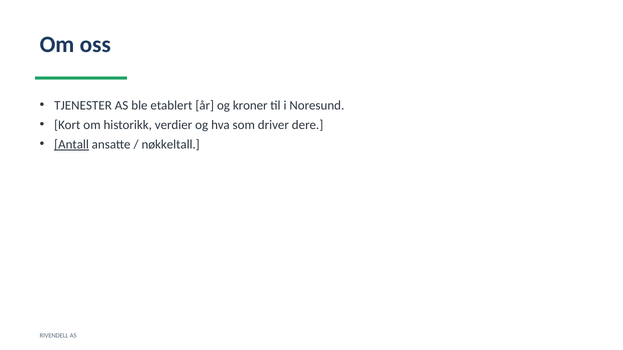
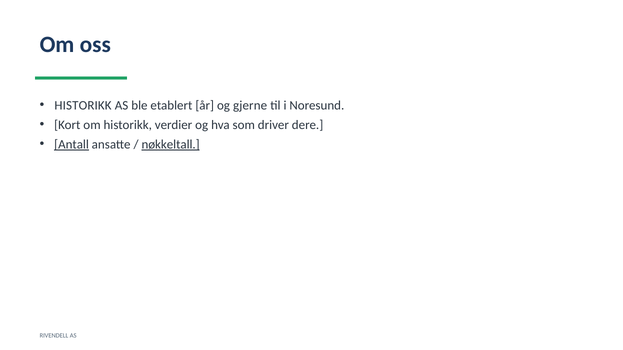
TJENESTER at (83, 106): TJENESTER -> HISTORIKK
kroner: kroner -> gjerne
nøkkeltall underline: none -> present
